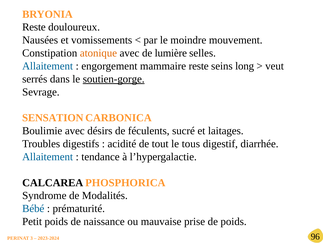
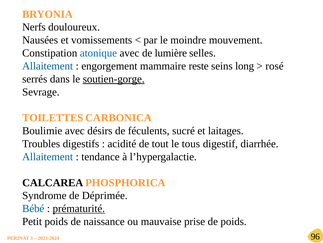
Reste at (34, 27): Reste -> Nerfs
atonique colour: orange -> blue
veut: veut -> rosé
SENSATION: SENSATION -> TOILETTES
Modalités: Modalités -> Déprimée
prématurité underline: none -> present
